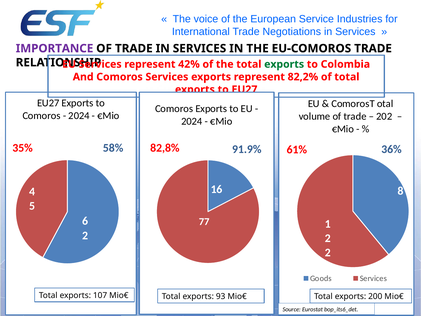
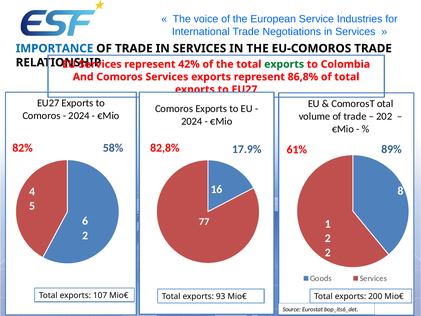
IMPORTANCE colour: purple -> blue
82,2%: 82,2% -> 86,8%
35%: 35% -> 82%
91.9%: 91.9% -> 17.9%
36%: 36% -> 89%
